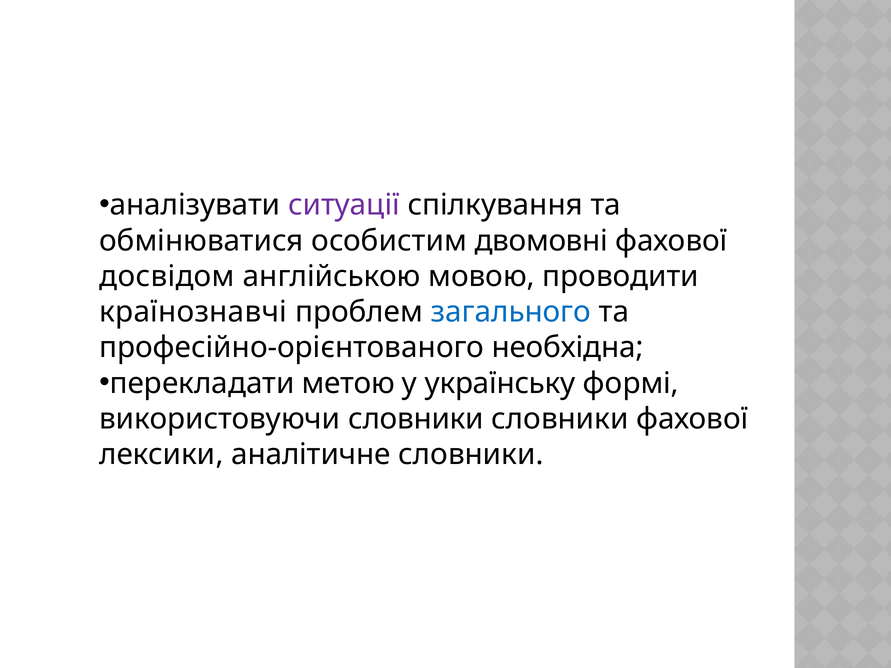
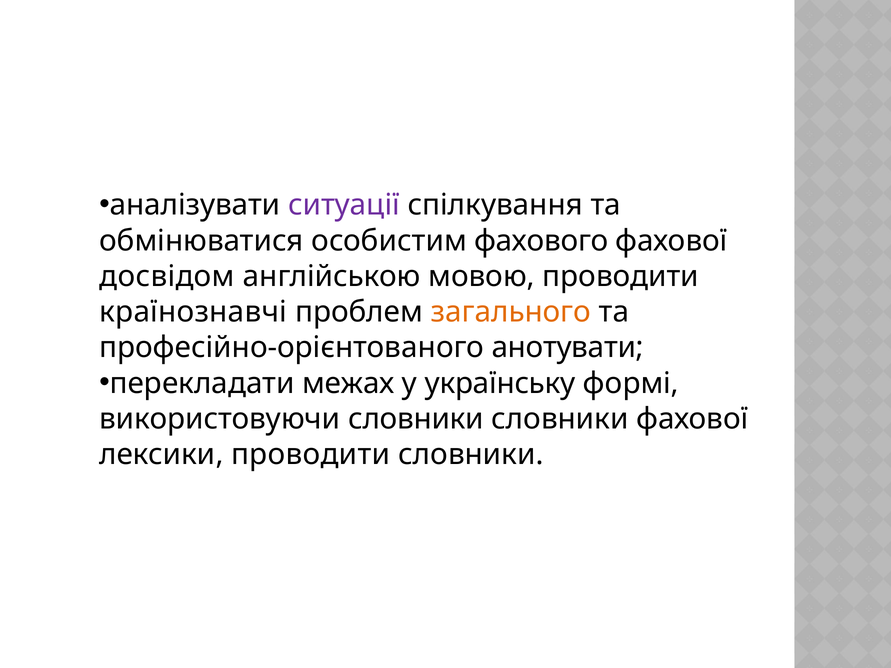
двомовні: двомовні -> фахового
загального colour: blue -> orange
необхідна: необхідна -> анотувати
метою: метою -> межах
лексики аналітичне: аналітичне -> проводити
